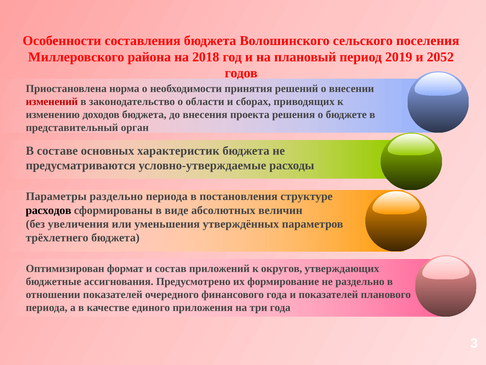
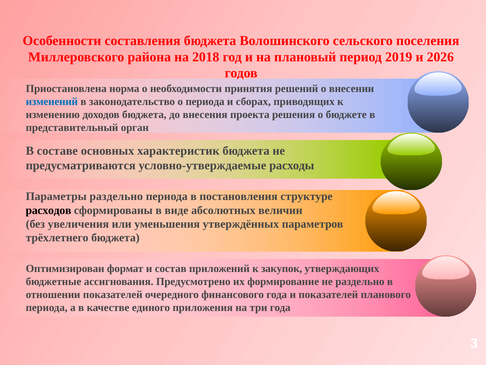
2052: 2052 -> 2026
изменений colour: red -> blue
о области: области -> периода
округов: округов -> закупок
